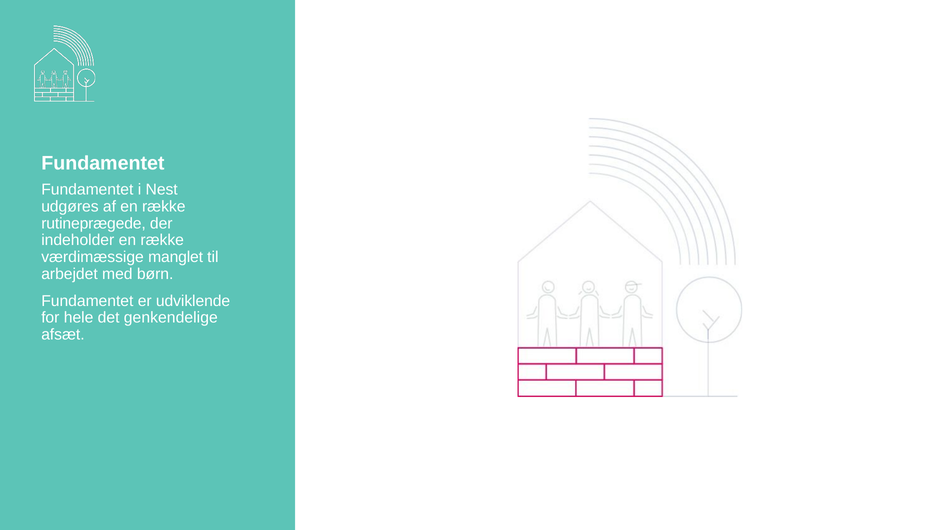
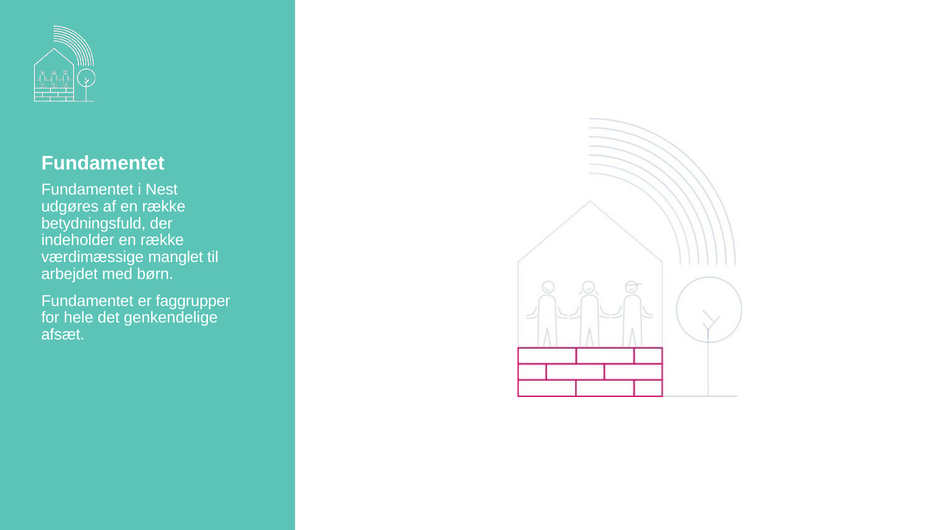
rutineprægede: rutineprægede -> betydningsfuld
udviklende: udviklende -> faggrupper
